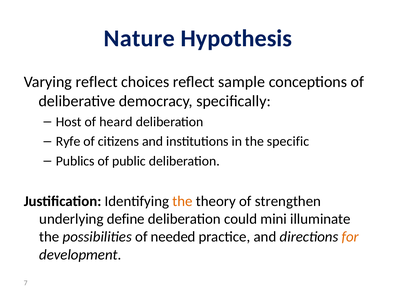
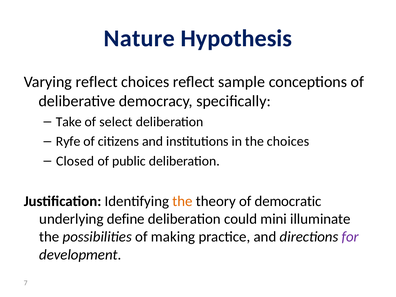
Host: Host -> Take
heard: heard -> select
the specific: specific -> choices
Publics: Publics -> Closed
strengthen: strengthen -> democratic
needed: needed -> making
for colour: orange -> purple
